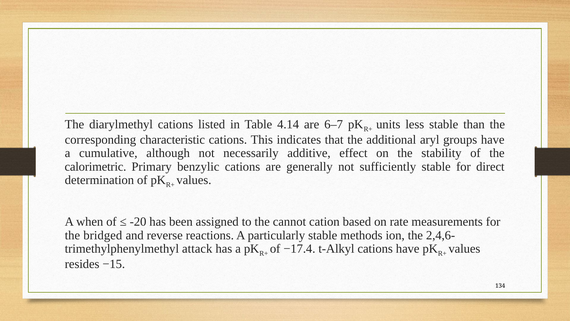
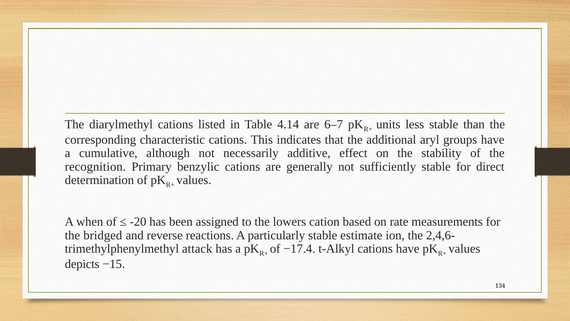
calorimetric: calorimetric -> recognition
cannot: cannot -> lowers
methods: methods -> estimate
resides: resides -> depicts
